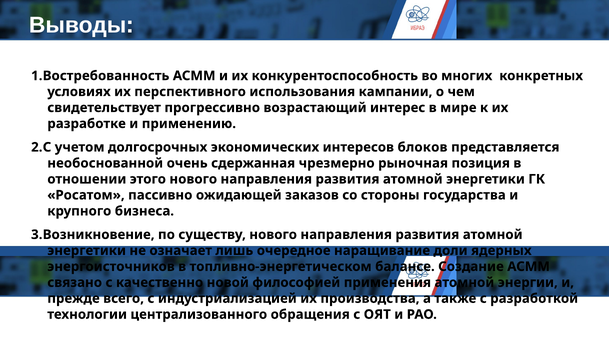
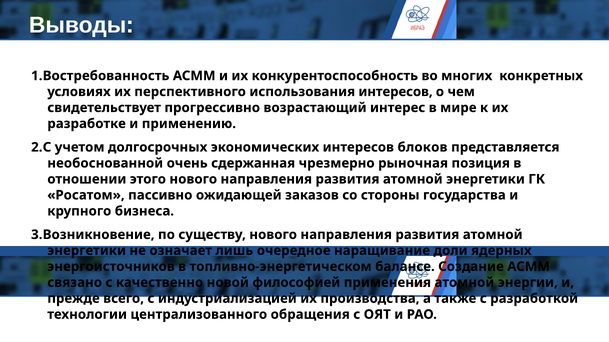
использования кампании: кампании -> интересов
